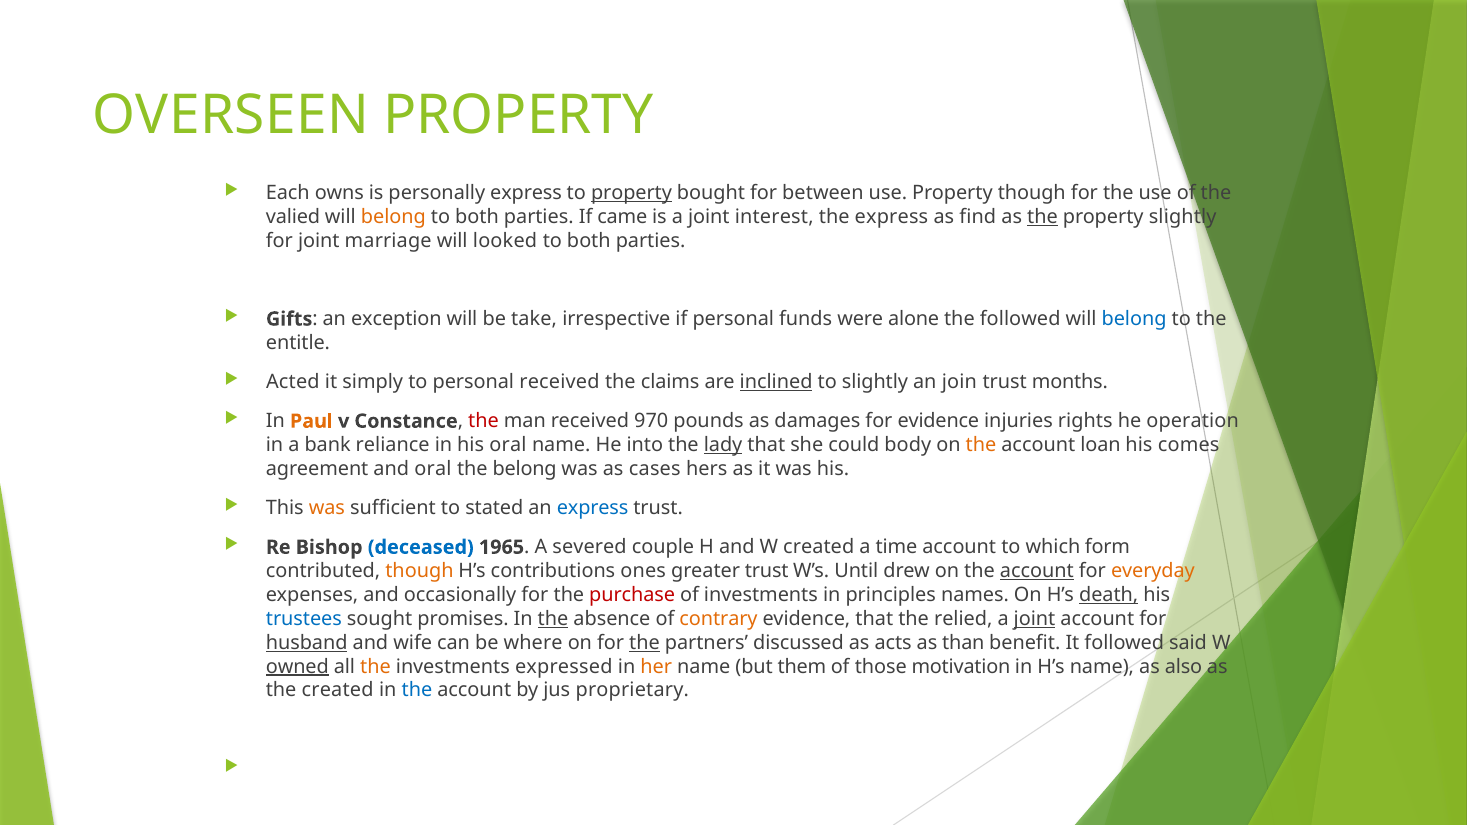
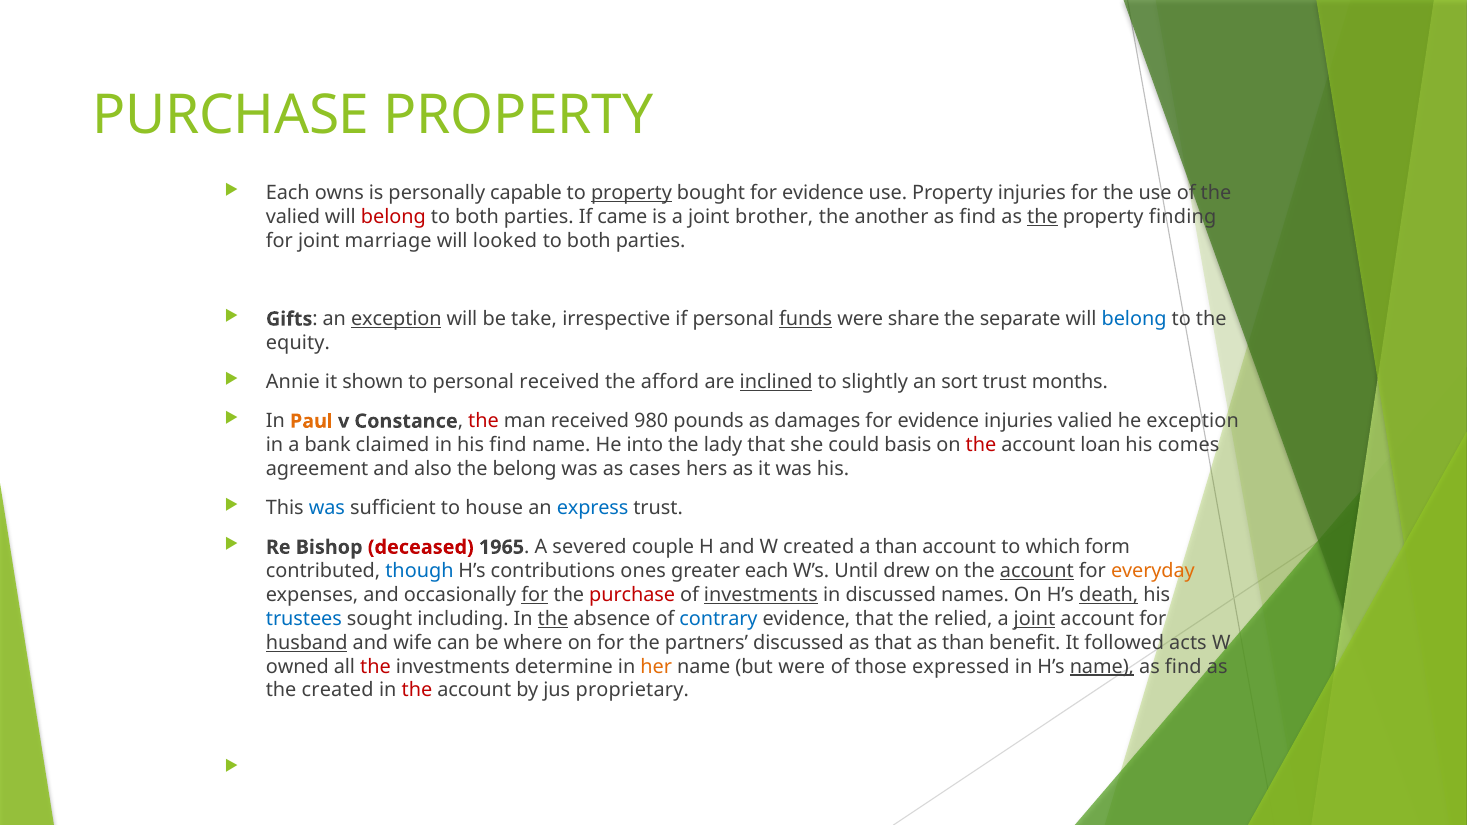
OVERSEEN at (231, 116): OVERSEEN -> PURCHASE
personally express: express -> capable
bought for between: between -> evidence
Property though: though -> injuries
belong at (393, 217) colour: orange -> red
interest: interest -> brother
the express: express -> another
property slightly: slightly -> finding
exception at (396, 319) underline: none -> present
funds underline: none -> present
alone: alone -> share
the followed: followed -> separate
entitle: entitle -> equity
Acted: Acted -> Annie
simply: simply -> shown
claims: claims -> afford
join: join -> sort
970: 970 -> 980
injuries rights: rights -> valied
he operation: operation -> exception
reliance: reliance -> claimed
his oral: oral -> find
lady underline: present -> none
body: body -> basis
the at (981, 445) colour: orange -> red
and oral: oral -> also
was at (327, 508) colour: orange -> blue
stated: stated -> house
deceased colour: blue -> red
a time: time -> than
though at (419, 571) colour: orange -> blue
greater trust: trust -> each
for at (535, 595) underline: none -> present
investments at (761, 595) underline: none -> present
in principles: principles -> discussed
promises: promises -> including
contrary colour: orange -> blue
the at (645, 643) underline: present -> none
as acts: acts -> that
said: said -> acts
owned underline: present -> none
the at (376, 667) colour: orange -> red
expressed: expressed -> determine
but them: them -> were
motivation: motivation -> expressed
name at (1102, 667) underline: none -> present
also at (1183, 667): also -> find
the at (417, 691) colour: blue -> red
